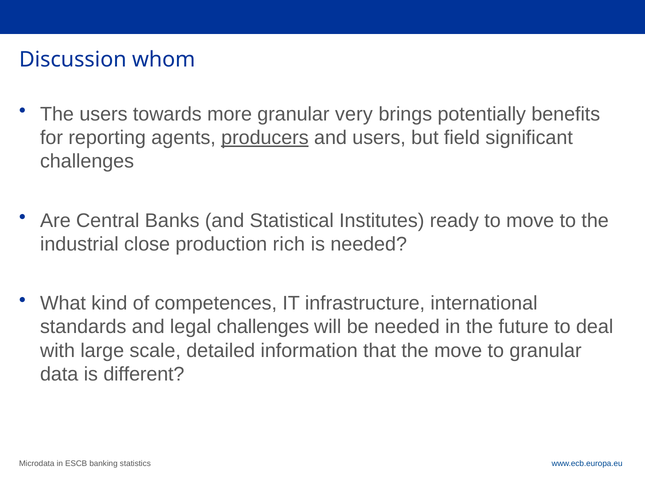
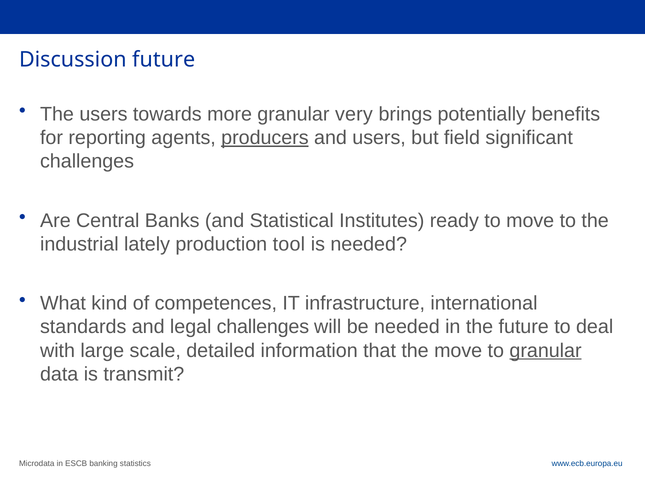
Discussion whom: whom -> future
close: close -> lately
rich: rich -> tool
granular at (546, 350) underline: none -> present
different: different -> transmit
